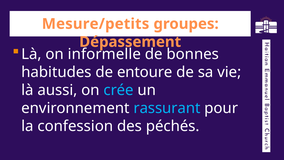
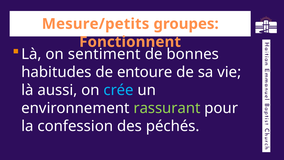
Dépassement: Dépassement -> Fonctionnent
informelle: informelle -> sentiment
rassurant colour: light blue -> light green
